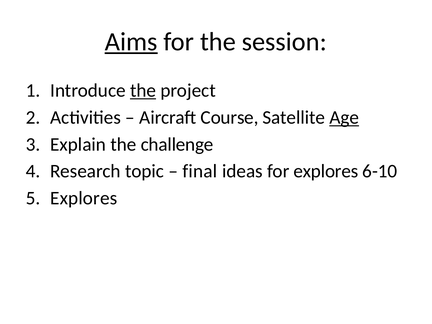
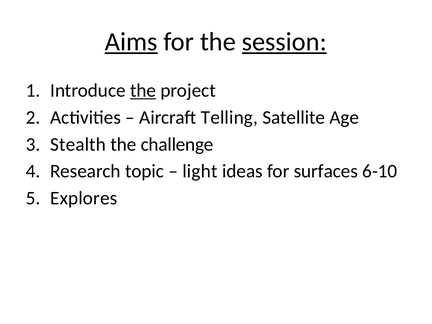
session underline: none -> present
Course: Course -> Telling
Age underline: present -> none
Explain: Explain -> Stealth
final: final -> light
for explores: explores -> surfaces
